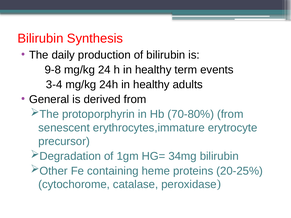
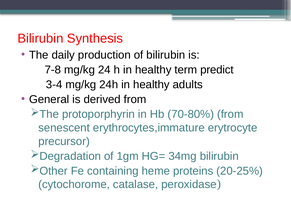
9-8: 9-8 -> 7-8
events: events -> predict
